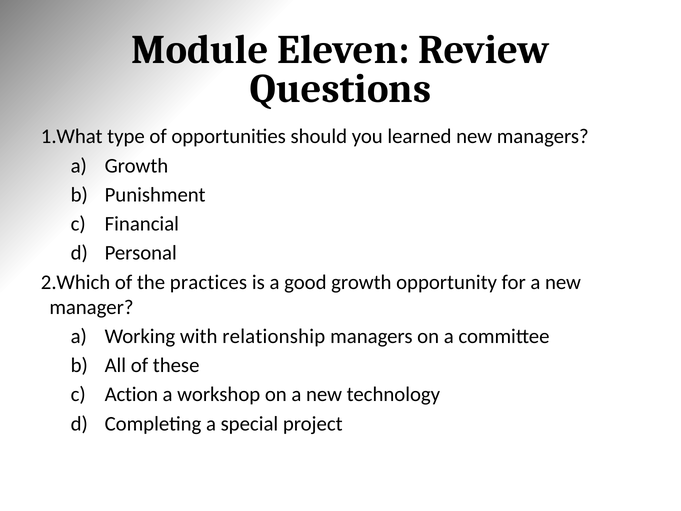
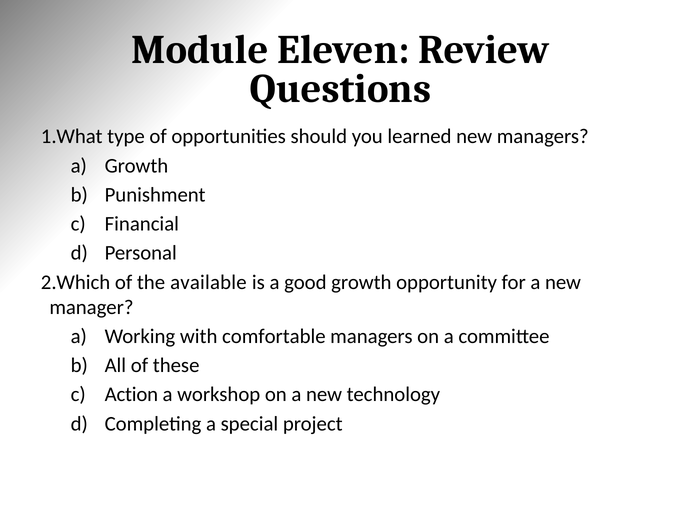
practices: practices -> available
relationship: relationship -> comfortable
